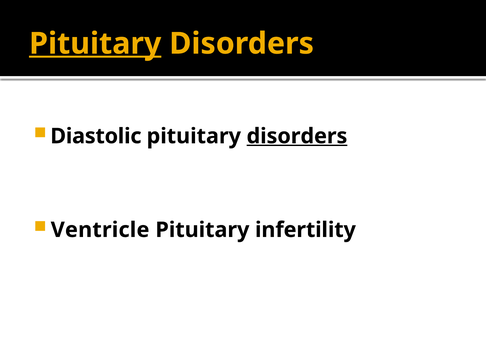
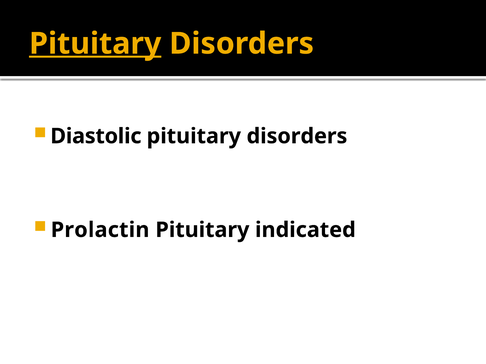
disorders at (297, 136) underline: present -> none
Ventricle: Ventricle -> Prolactin
infertility: infertility -> indicated
